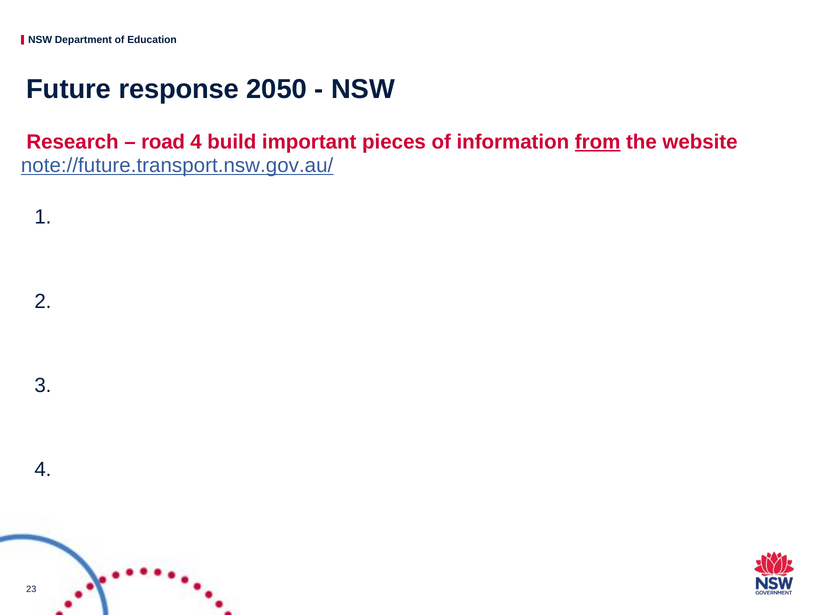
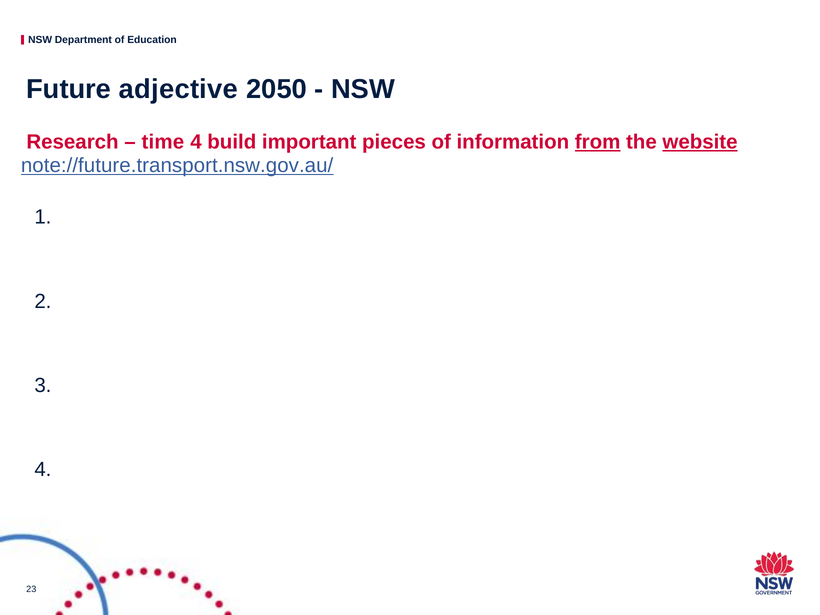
response: response -> adjective
road: road -> time
website underline: none -> present
